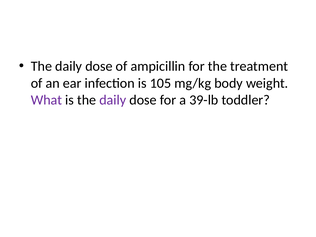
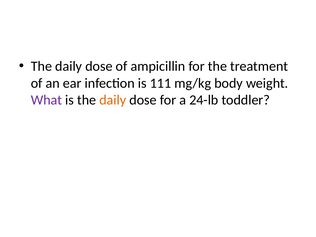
105: 105 -> 111
daily at (113, 100) colour: purple -> orange
39-lb: 39-lb -> 24-lb
